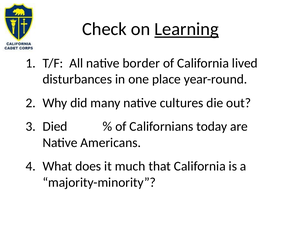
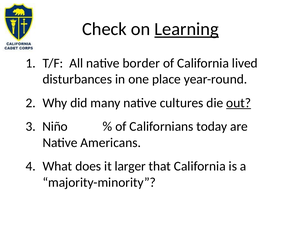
out underline: none -> present
Died: Died -> Niño
much: much -> larger
